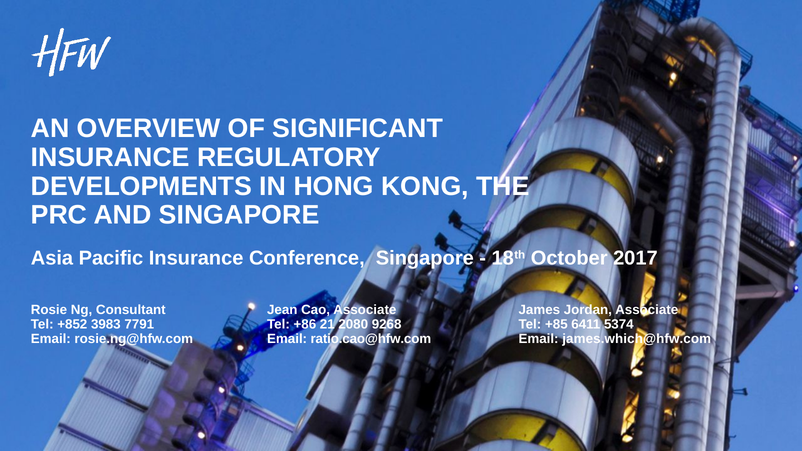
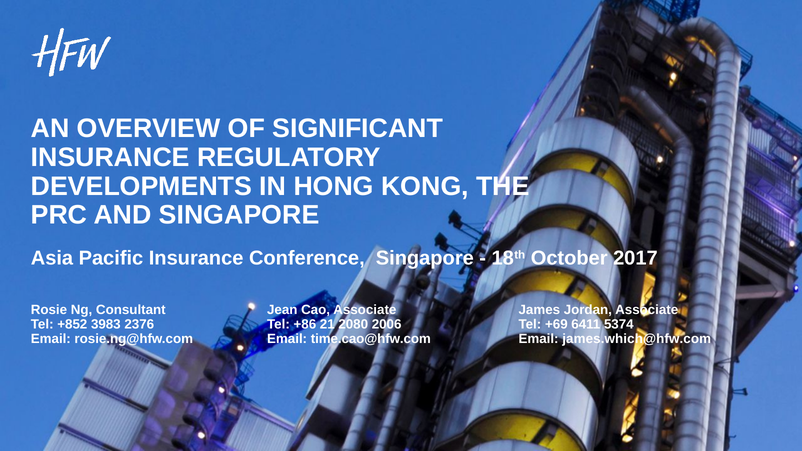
7791: 7791 -> 2376
9268: 9268 -> 2006
+85: +85 -> +69
ratio.cao@hfw.com: ratio.cao@hfw.com -> time.cao@hfw.com
